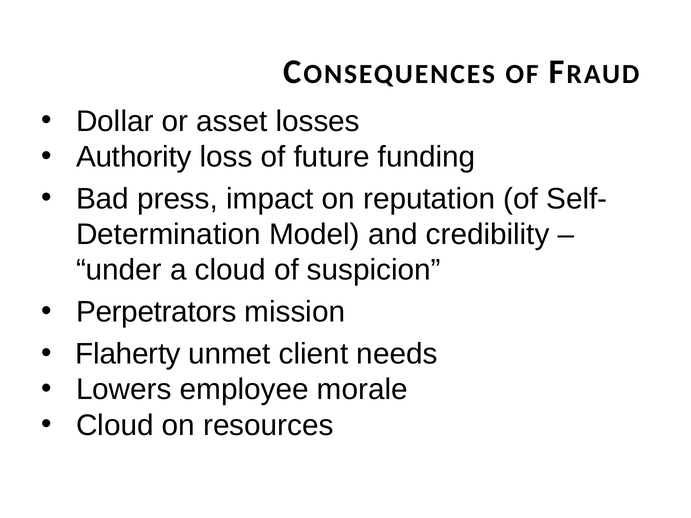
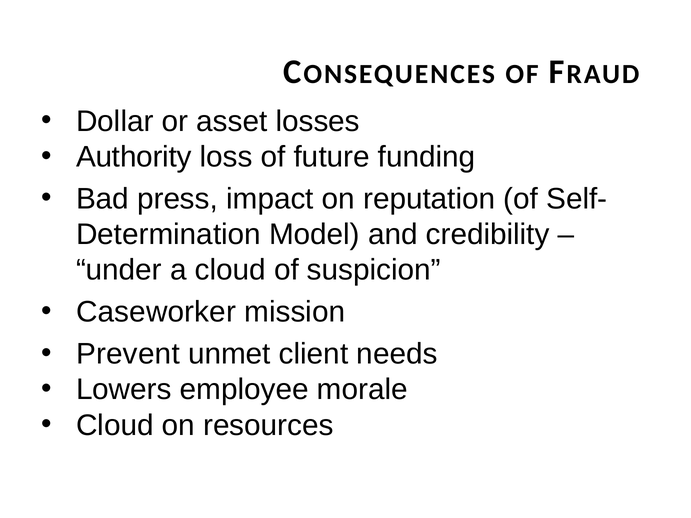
Perpetrators: Perpetrators -> Caseworker
Flaherty: Flaherty -> Prevent
